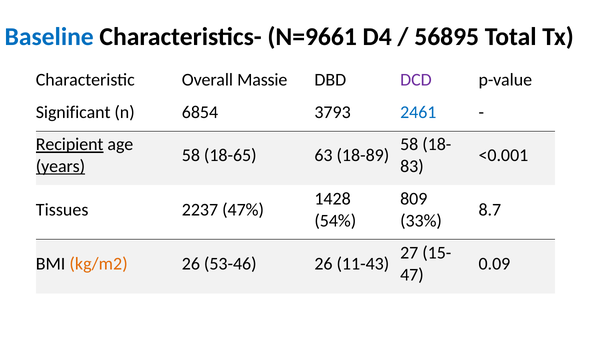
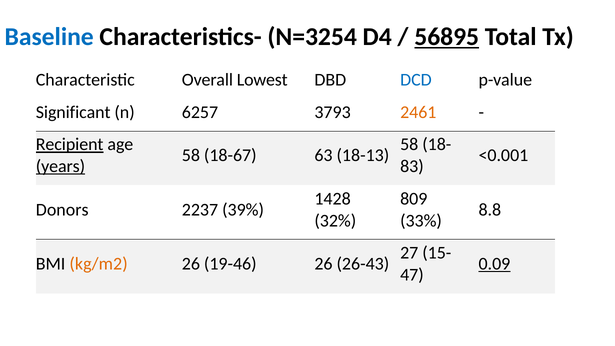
N=9661: N=9661 -> N=3254
56895 underline: none -> present
Massie: Massie -> Lowest
DCD colour: purple -> blue
6854: 6854 -> 6257
2461 colour: blue -> orange
18-65: 18-65 -> 18-67
18-89: 18-89 -> 18-13
Tissues: Tissues -> Donors
47%: 47% -> 39%
8.7: 8.7 -> 8.8
54%: 54% -> 32%
53-46: 53-46 -> 19-46
11-43: 11-43 -> 26-43
0.09 underline: none -> present
